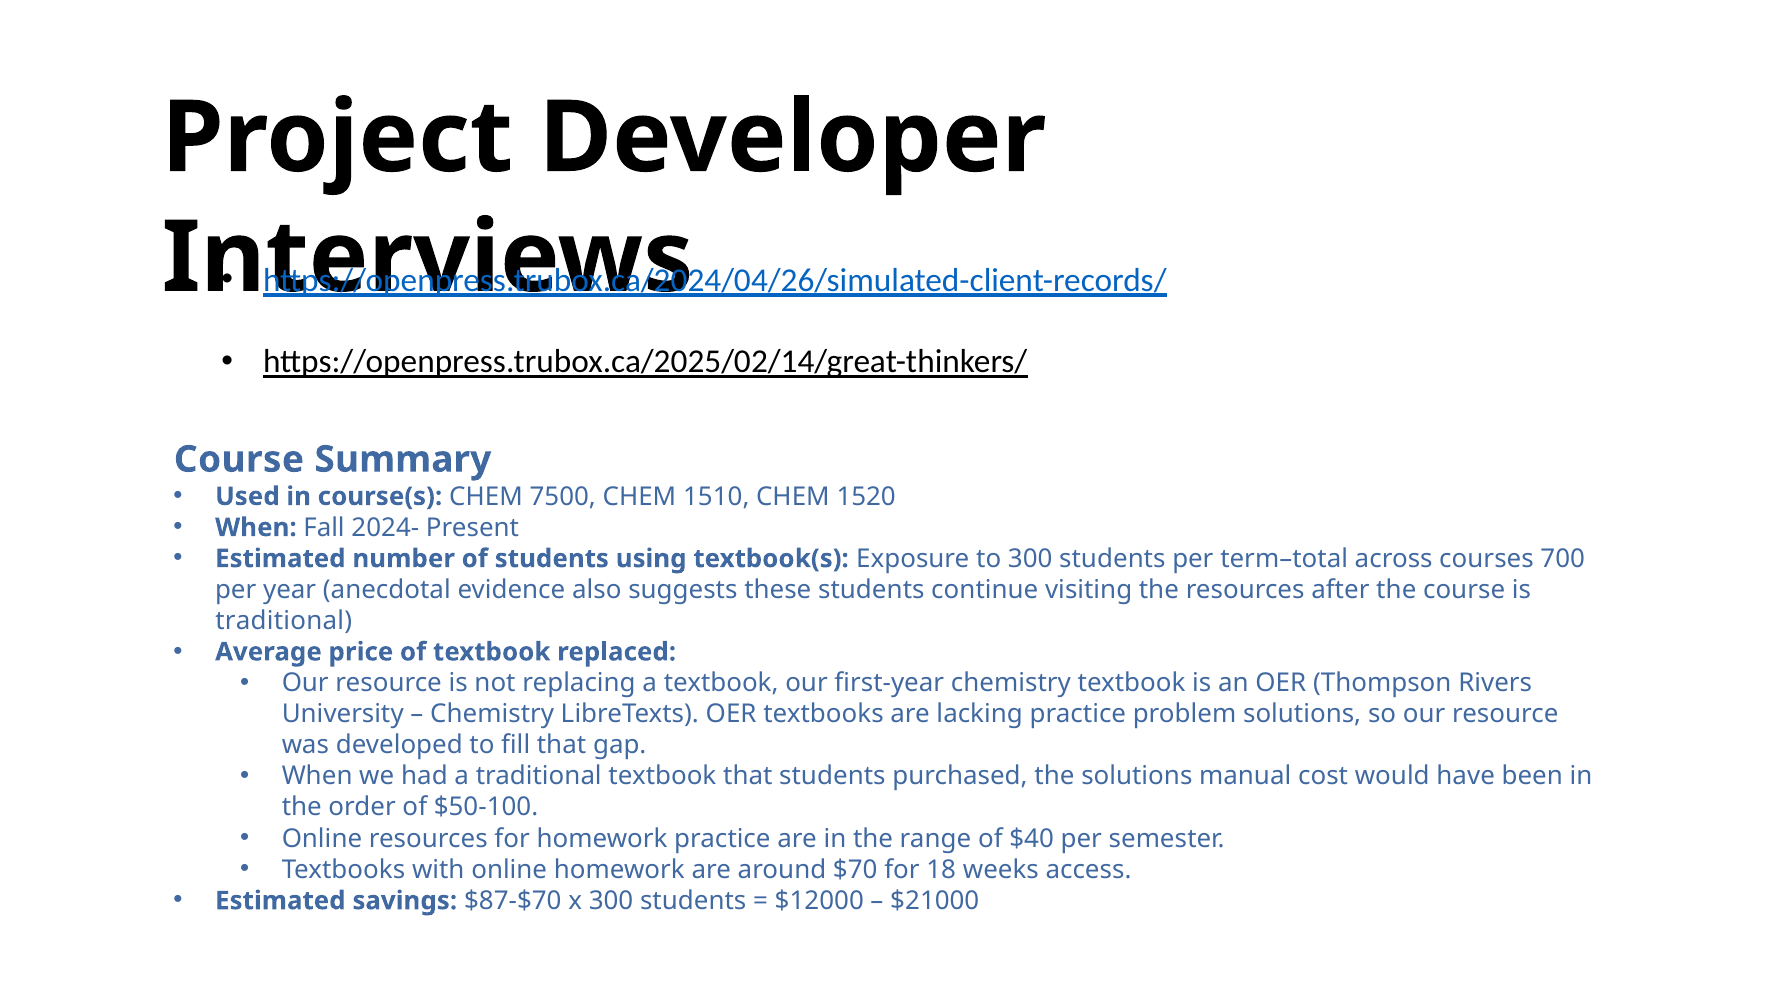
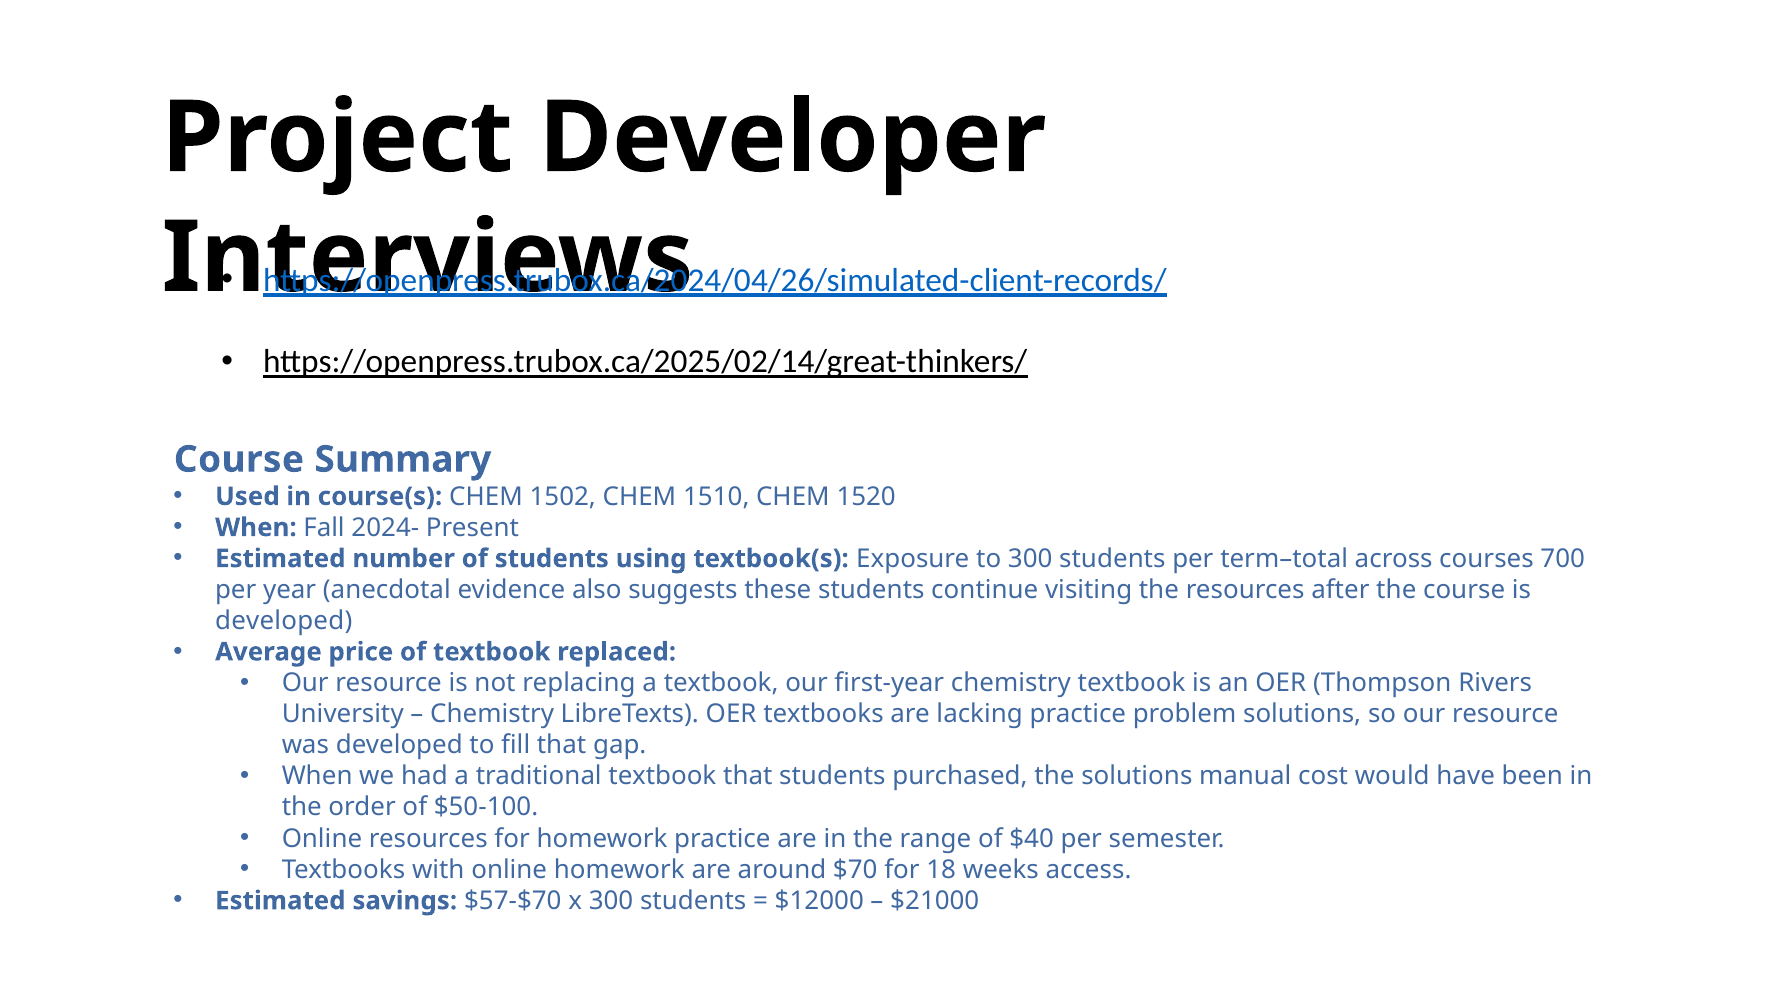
7500: 7500 -> 1502
traditional at (284, 621): traditional -> developed
$87-$70: $87-$70 -> $57-$70
